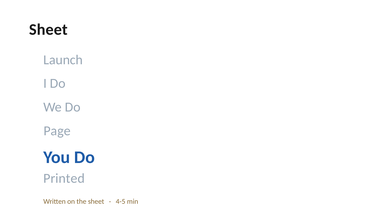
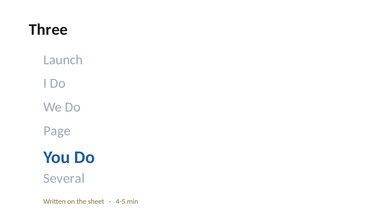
Sheet at (48, 30): Sheet -> Three
Printed: Printed -> Several
